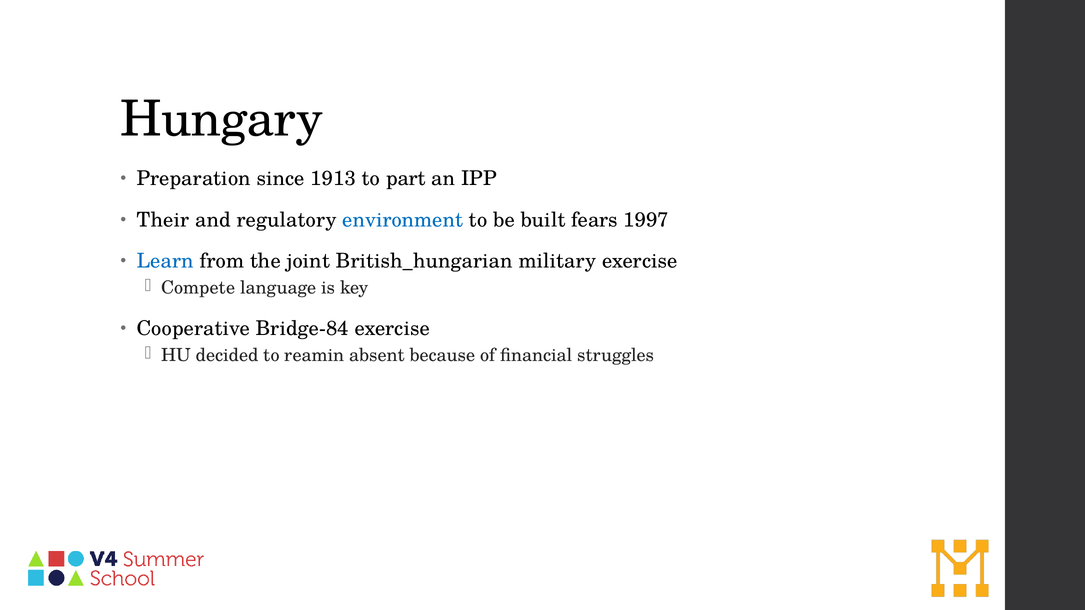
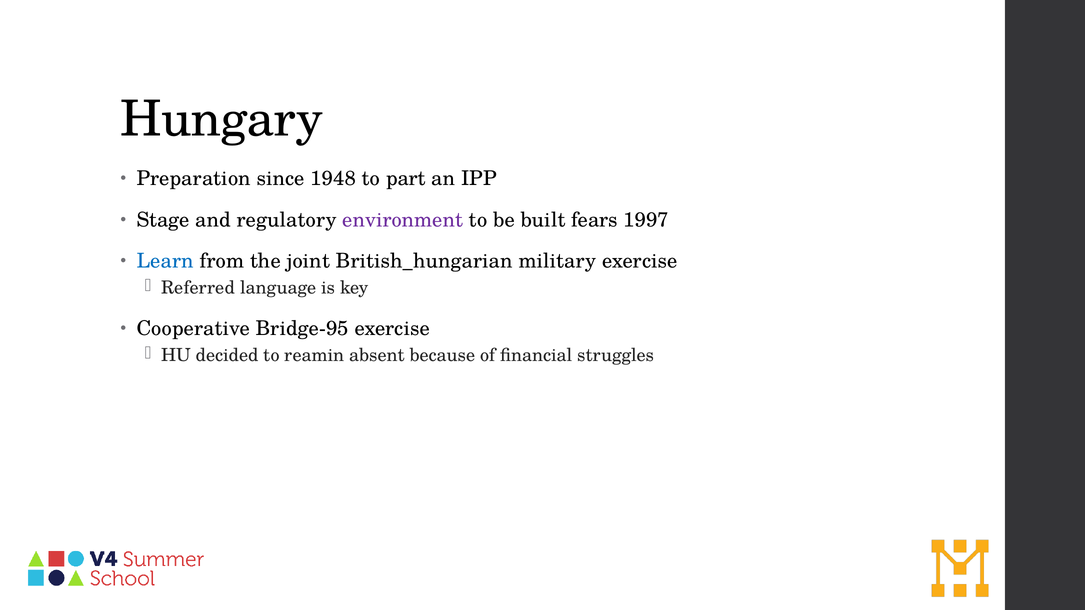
1913: 1913 -> 1948
Their: Their -> Stage
environment colour: blue -> purple
Compete: Compete -> Referred
Bridge-84: Bridge-84 -> Bridge-95
